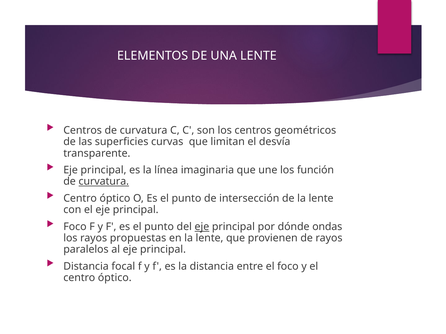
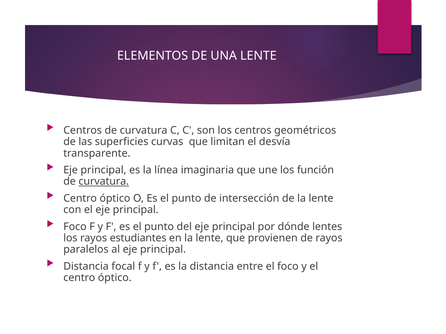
eje at (202, 227) underline: present -> none
ondas: ondas -> lentes
propuestas: propuestas -> estudiantes
